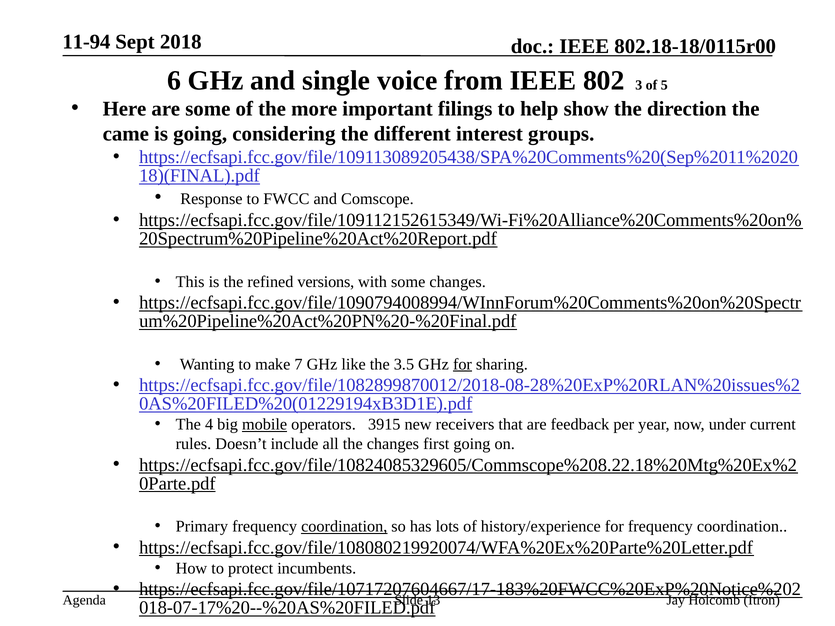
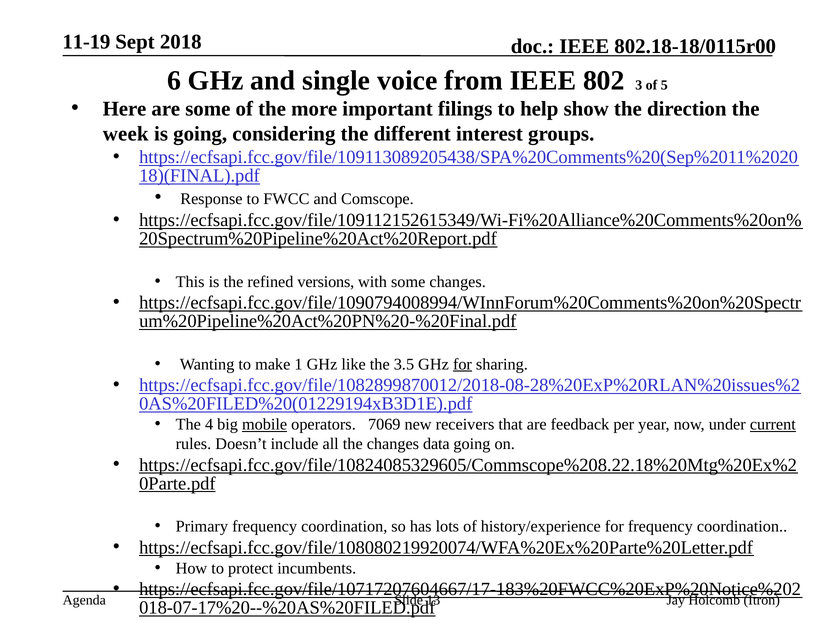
11-94: 11-94 -> 11-19
came: came -> week
7: 7 -> 1
3915: 3915 -> 7069
current underline: none -> present
first: first -> data
coordination at (344, 527) underline: present -> none
